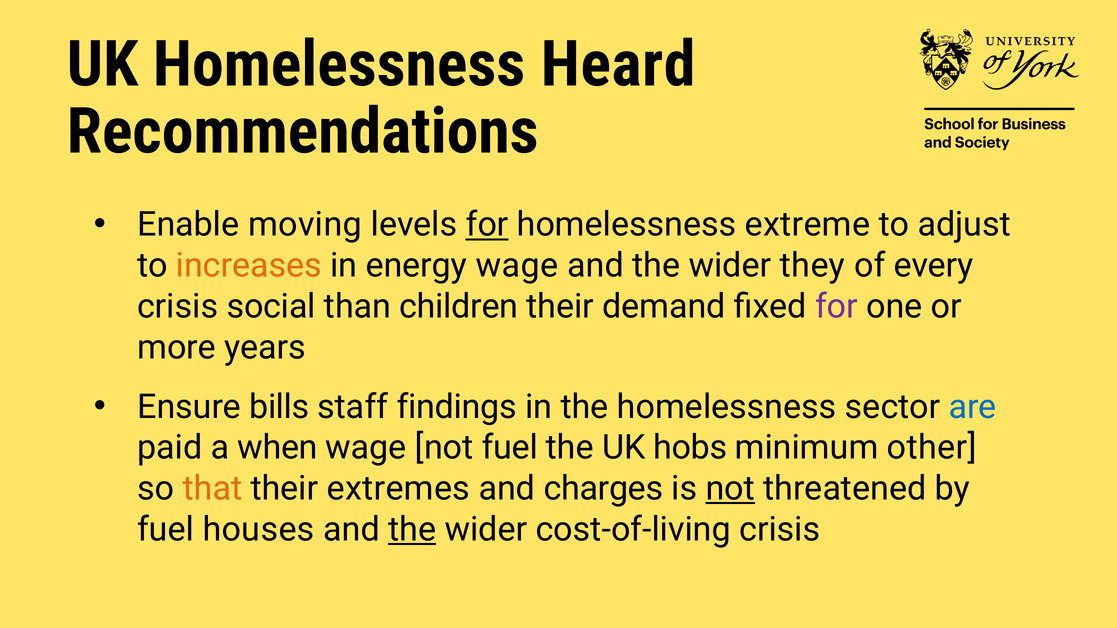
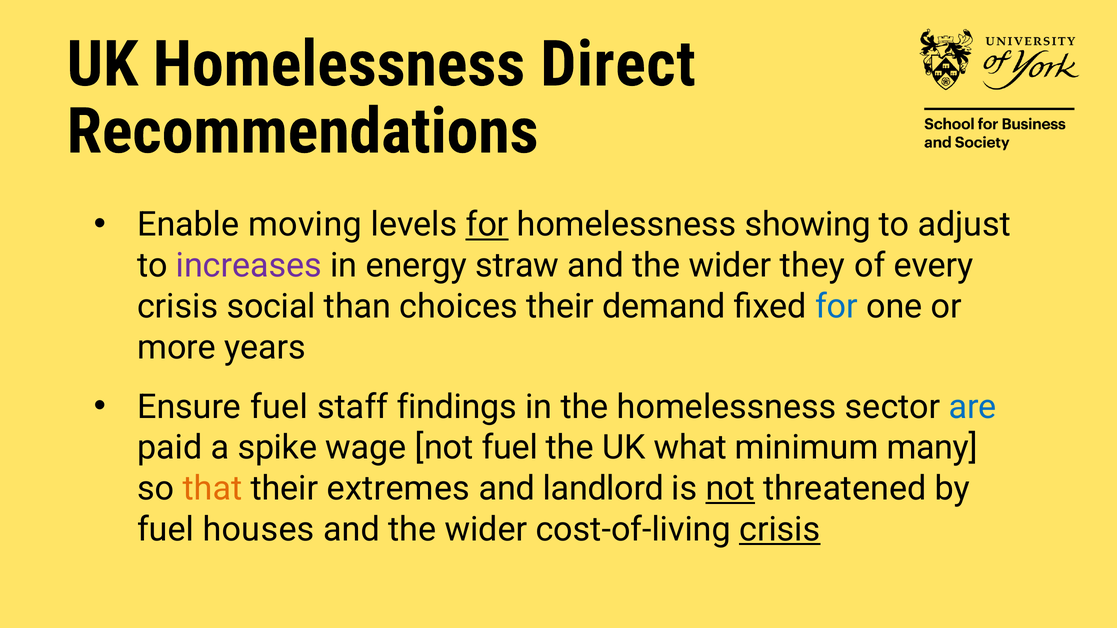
Heard: Heard -> Direct
extreme: extreme -> showing
increases colour: orange -> purple
energy wage: wage -> straw
children: children -> choices
for at (836, 307) colour: purple -> blue
Ensure bills: bills -> fuel
when: when -> spike
hobs: hobs -> what
other: other -> many
charges: charges -> landlord
the at (412, 530) underline: present -> none
crisis at (780, 530) underline: none -> present
